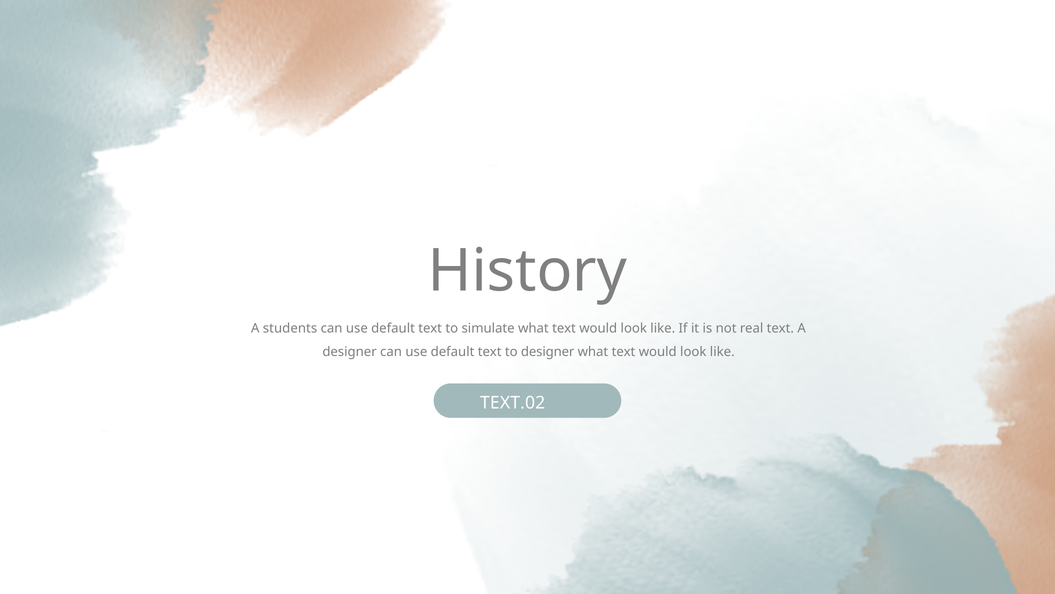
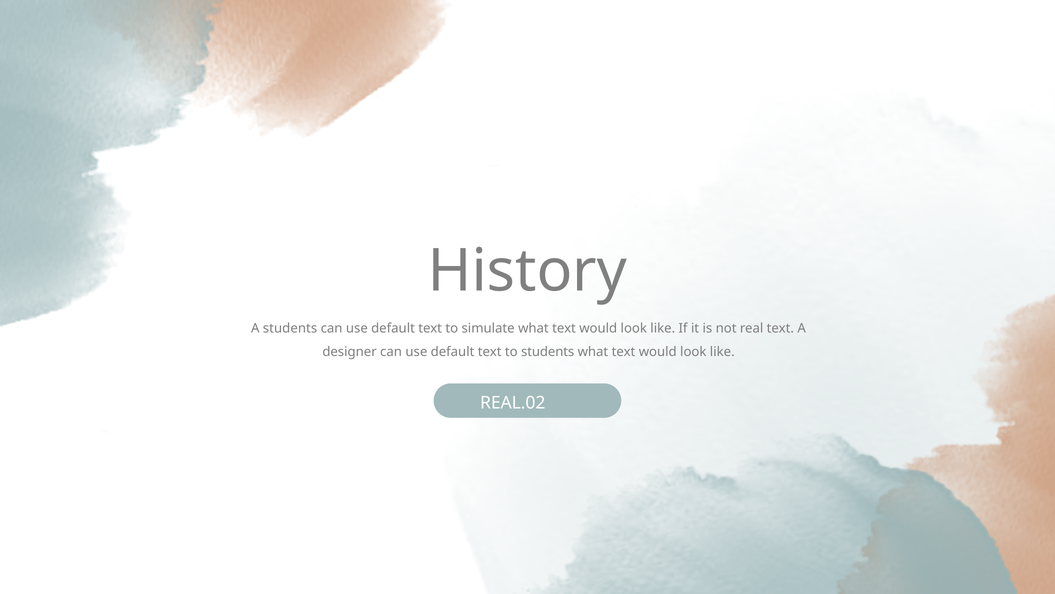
to designer: designer -> students
TEXT.02: TEXT.02 -> REAL.02
